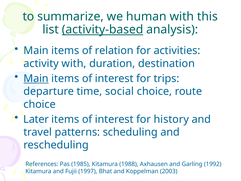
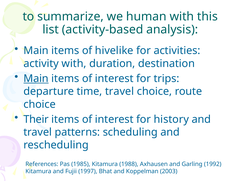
activity-based underline: present -> none
relation: relation -> hivelike
time social: social -> travel
Later: Later -> Their
